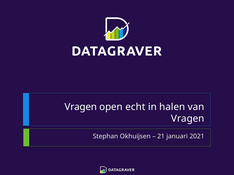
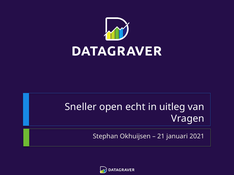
Vragen at (81, 107): Vragen -> Sneller
halen: halen -> uitleg
